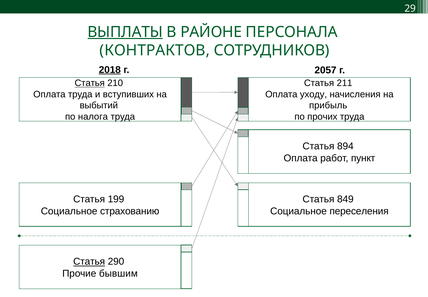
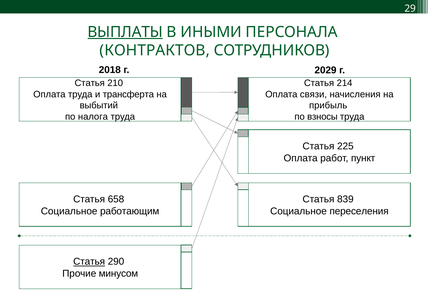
РАЙОНЕ: РАЙОНЕ -> ИНЫМИ
2018 underline: present -> none
2057: 2057 -> 2029
Статья at (90, 83) underline: present -> none
211: 211 -> 214
вступивших: вступивших -> трансферта
уходу: уходу -> связи
прочих: прочих -> взносы
894: 894 -> 225
199: 199 -> 658
849: 849 -> 839
страхованию: страхованию -> работающим
бывшим: бывшим -> минусом
